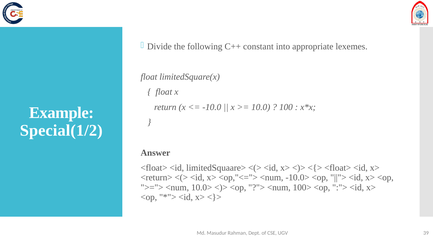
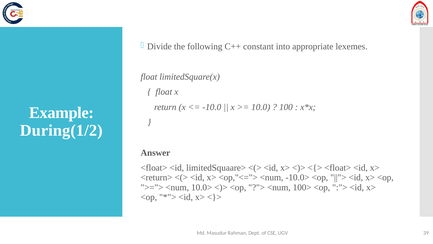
Special(1/2: Special(1/2 -> During(1/2
